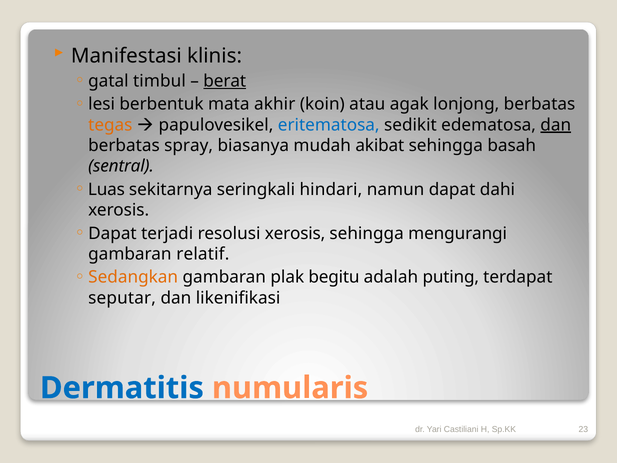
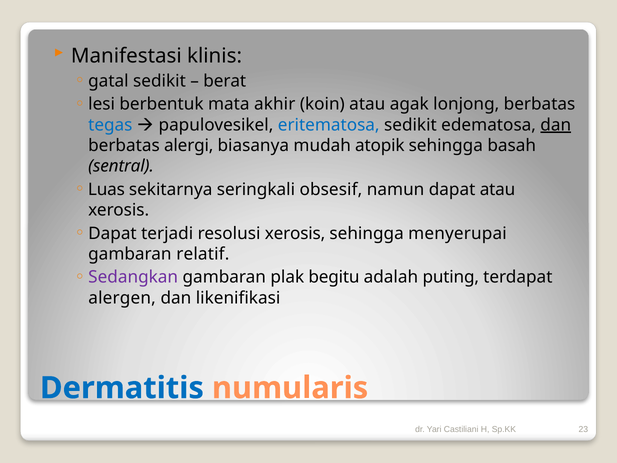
gatal timbul: timbul -> sedikit
berat underline: present -> none
tegas colour: orange -> blue
spray: spray -> alergi
akibat: akibat -> atopik
hindari: hindari -> obsesif
dapat dahi: dahi -> atau
mengurangi: mengurangi -> menyerupai
Sedangkan colour: orange -> purple
seputar: seputar -> alergen
